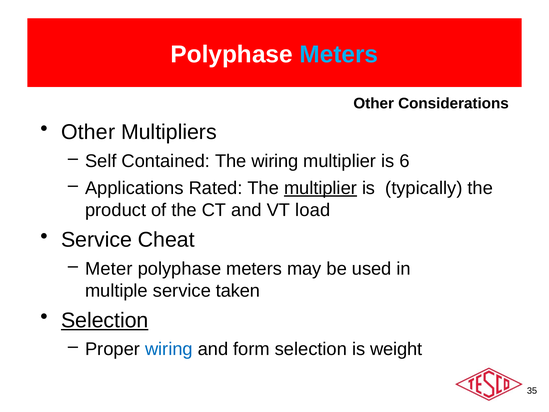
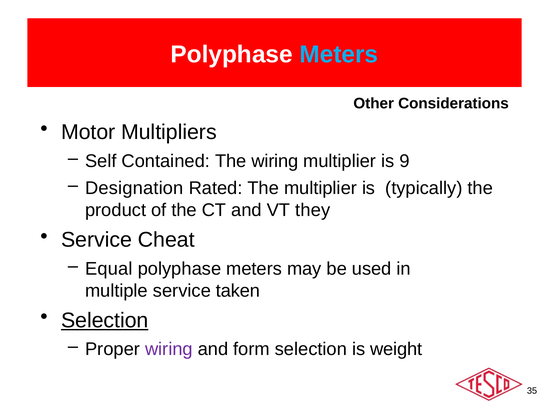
Other at (88, 132): Other -> Motor
6: 6 -> 9
Applications: Applications -> Designation
multiplier at (320, 188) underline: present -> none
load: load -> they
Meter: Meter -> Equal
wiring at (169, 349) colour: blue -> purple
